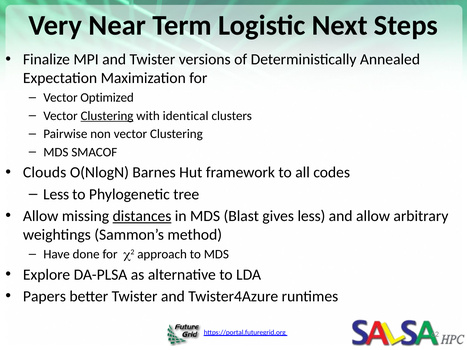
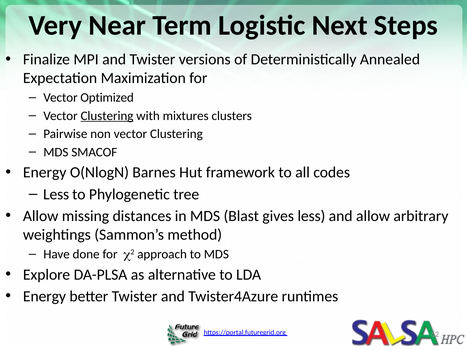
identical: identical -> mixtures
Clouds at (45, 173): Clouds -> Energy
distances underline: present -> none
Papers at (44, 297): Papers -> Energy
